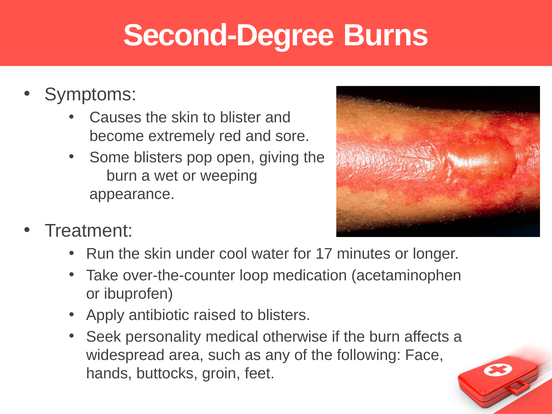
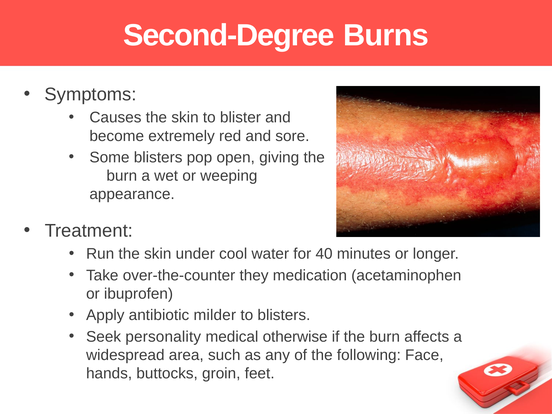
17: 17 -> 40
loop: loop -> they
raised: raised -> milder
